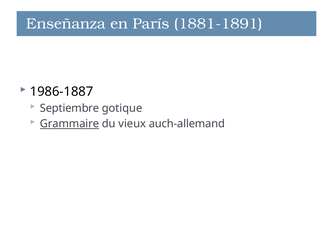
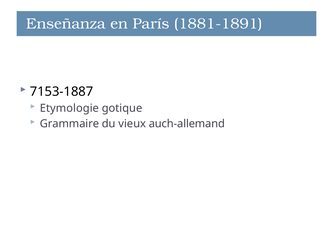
1986-1887: 1986-1887 -> 7153-1887
Septiembre: Septiembre -> Etymologie
Grammaire underline: present -> none
